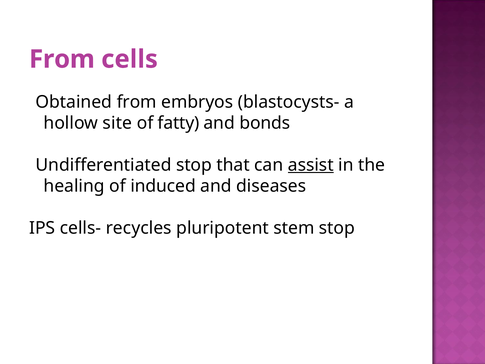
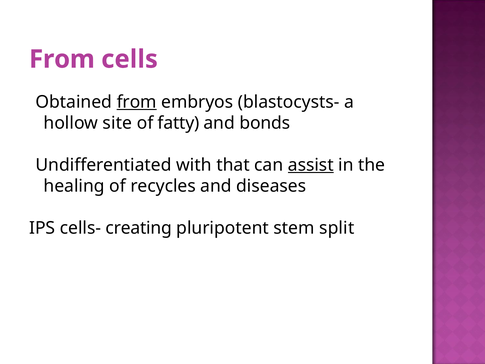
from at (137, 102) underline: none -> present
Undifferentiated stop: stop -> with
induced: induced -> recycles
recycles: recycles -> creating
stem stop: stop -> split
